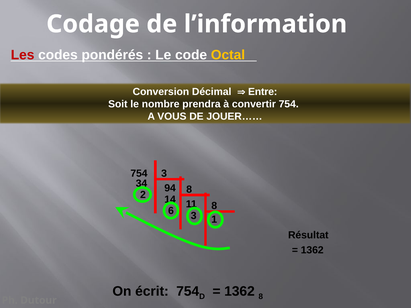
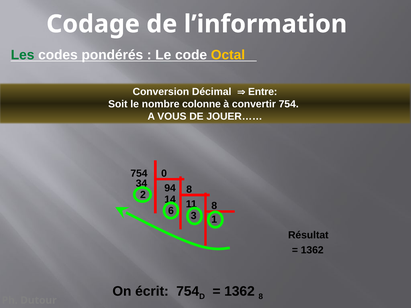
Les colour: red -> green
prendra: prendra -> colonne
754 3: 3 -> 0
